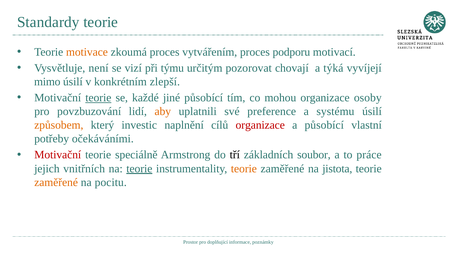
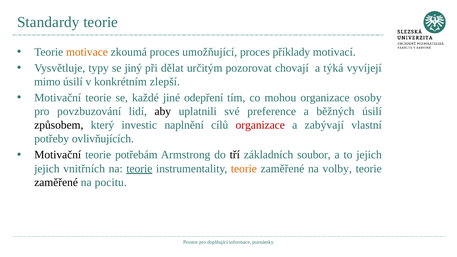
vytvářením: vytvářením -> umožňující
podporu: podporu -> příklady
není: není -> typy
vizí: vizí -> jiný
týmu: týmu -> dělat
teorie at (98, 98) underline: present -> none
jiné působící: působící -> odepření
aby colour: orange -> black
systému: systému -> běžných
způsobem colour: orange -> black
a působící: působící -> zabývají
očekáváními: očekáváními -> ovlivňujících
Motivační at (58, 155) colour: red -> black
speciálně: speciálně -> potřebám
to práce: práce -> jejich
jistota: jistota -> volby
zaměřené at (56, 182) colour: orange -> black
